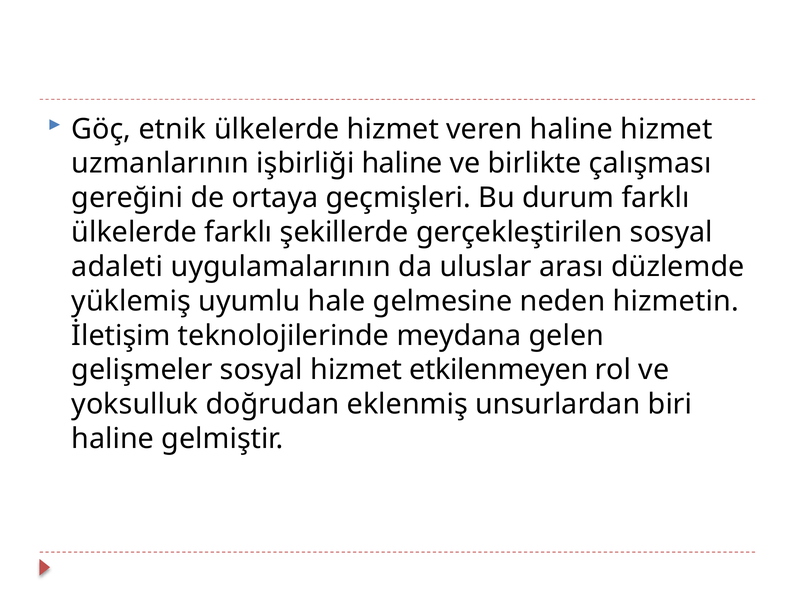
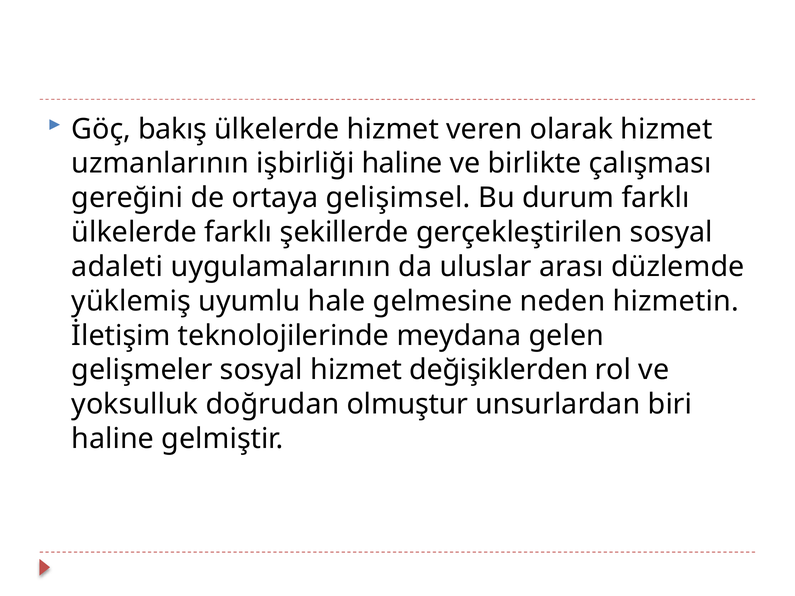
etnik: etnik -> bakış
veren haline: haline -> olarak
geçmişleri: geçmişleri -> gelişimsel
etkilenmeyen: etkilenmeyen -> değişiklerden
eklenmiş: eklenmiş -> olmuştur
